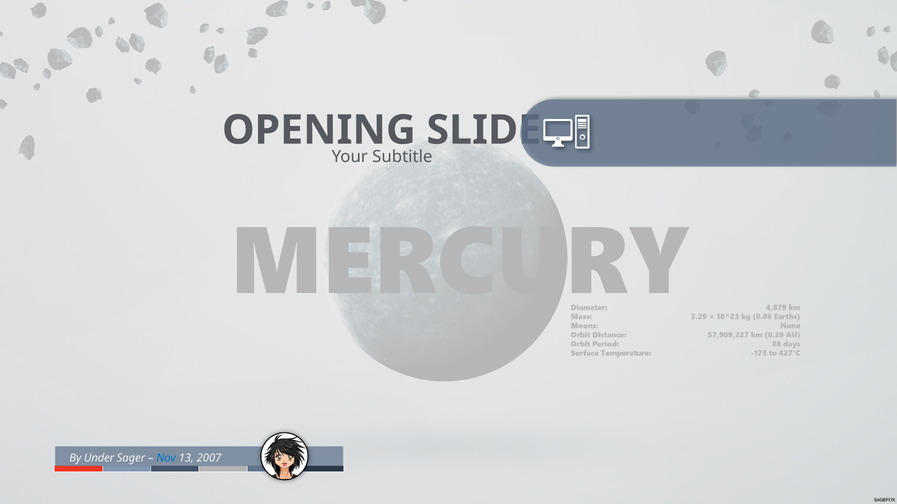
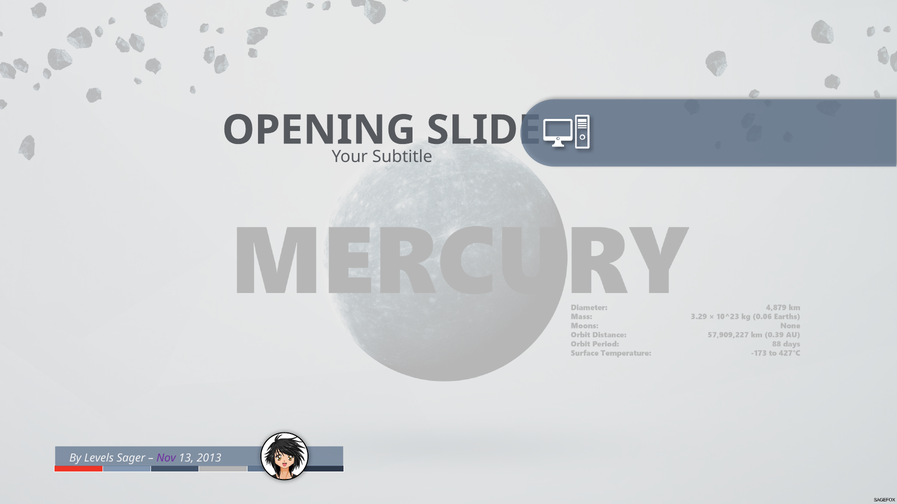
Under: Under -> Levels
Nov colour: blue -> purple
2007: 2007 -> 2013
